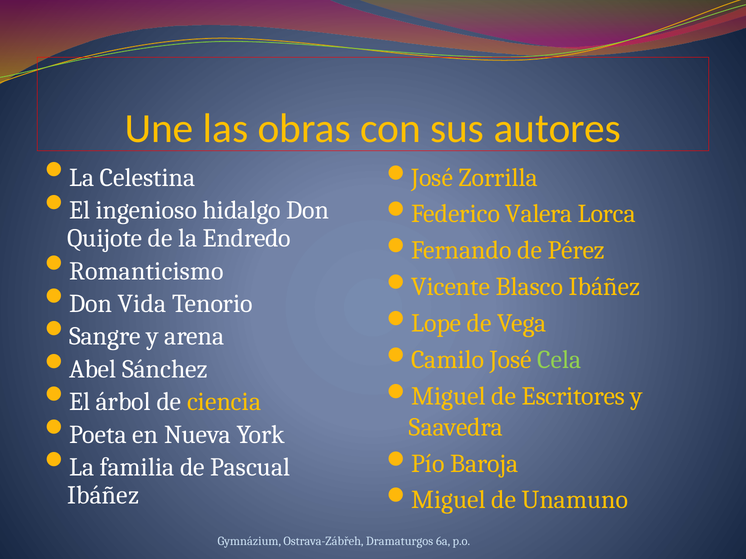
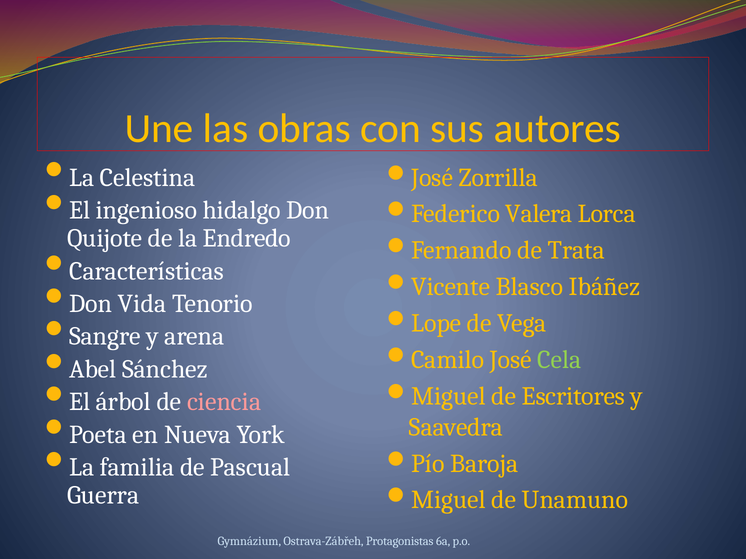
Pérez: Pérez -> Trata
Romanticismo: Romanticismo -> Características
ciencia colour: yellow -> pink
Ibáñez at (103, 496): Ibáñez -> Guerra
Dramaturgos: Dramaturgos -> Protagonistas
